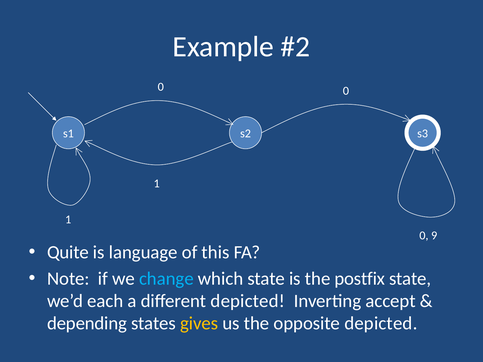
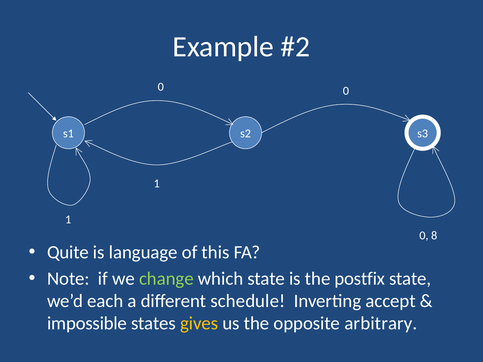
9: 9 -> 8
change colour: light blue -> light green
different depicted: depicted -> schedule
depending: depending -> impossible
opposite depicted: depicted -> arbitrary
